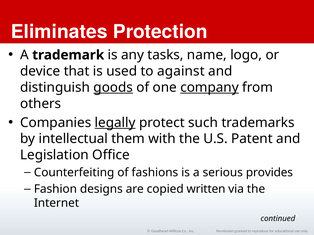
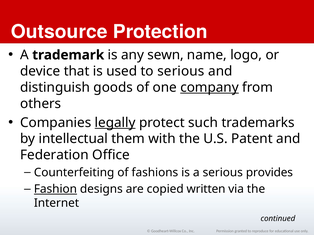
Eliminates: Eliminates -> Outsource
tasks: tasks -> sewn
to against: against -> serious
goods underline: present -> none
Legislation: Legislation -> Federation
Fashion underline: none -> present
